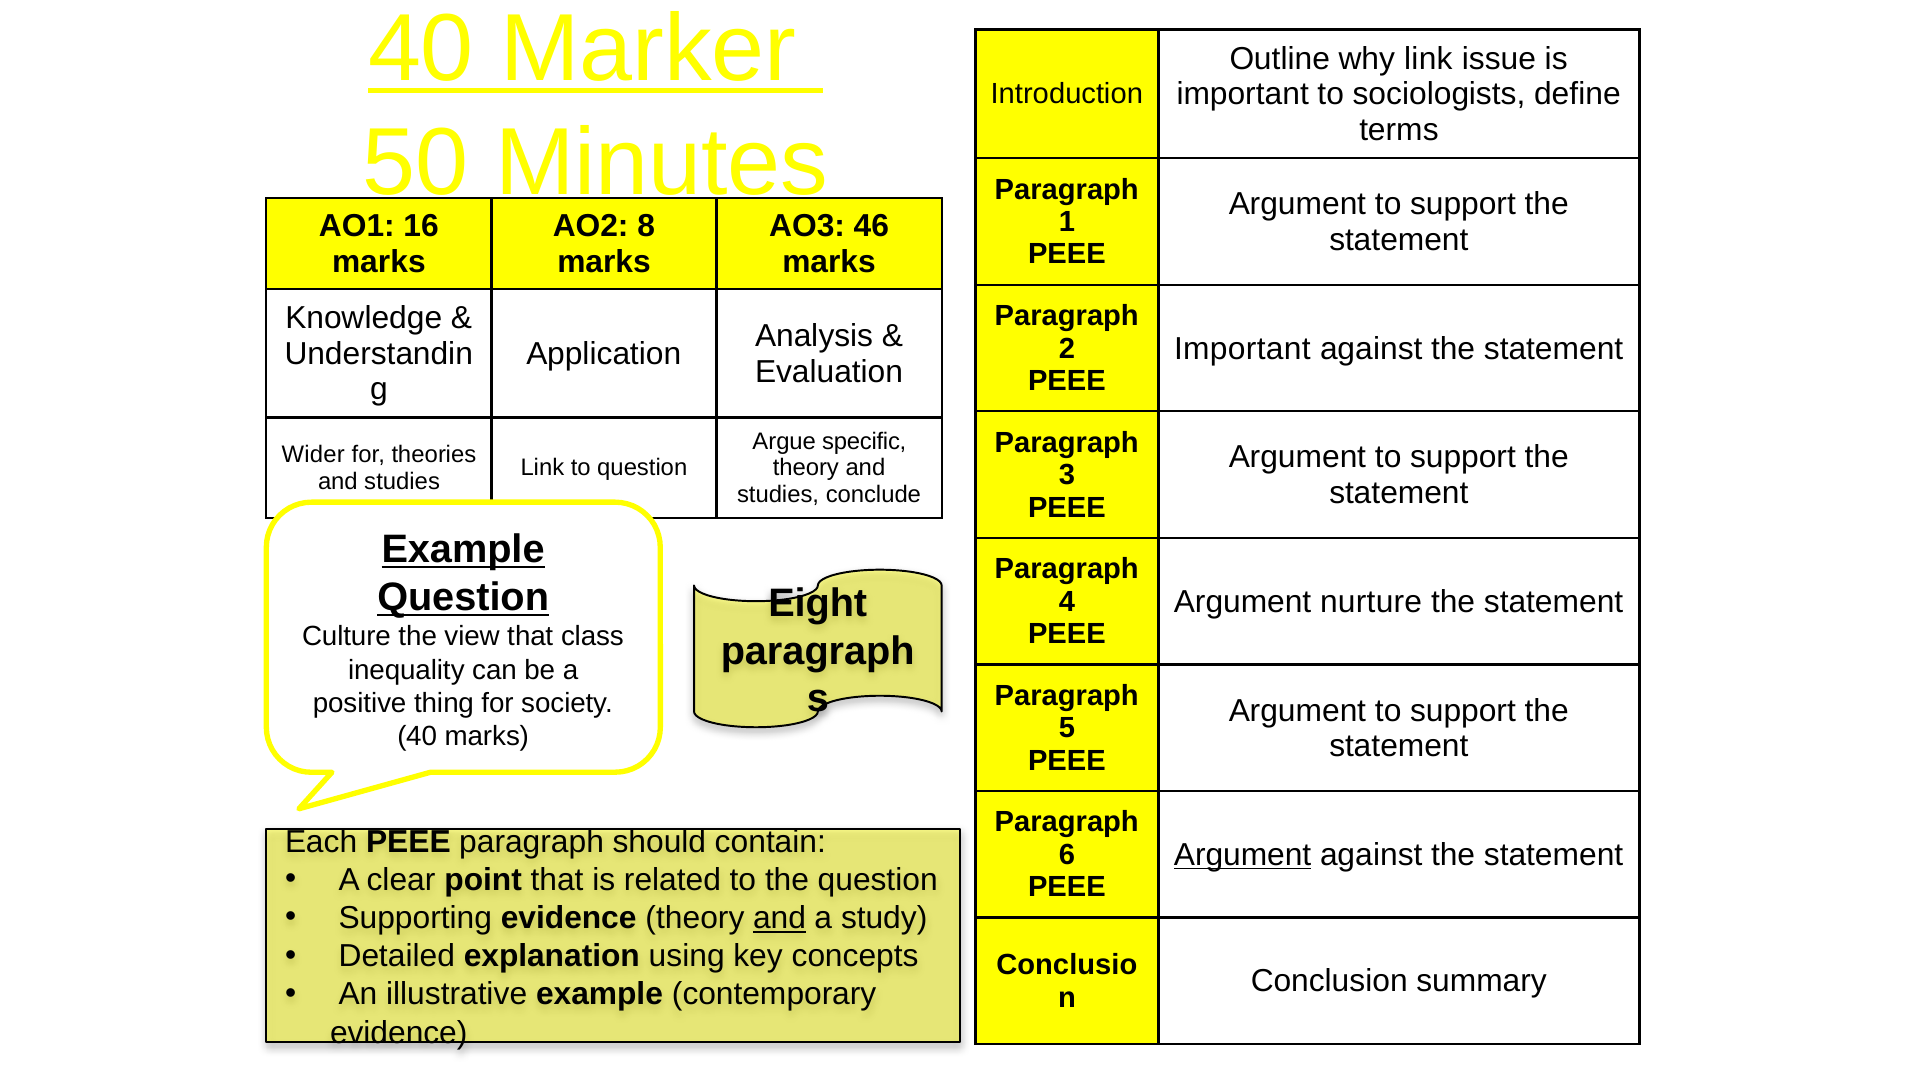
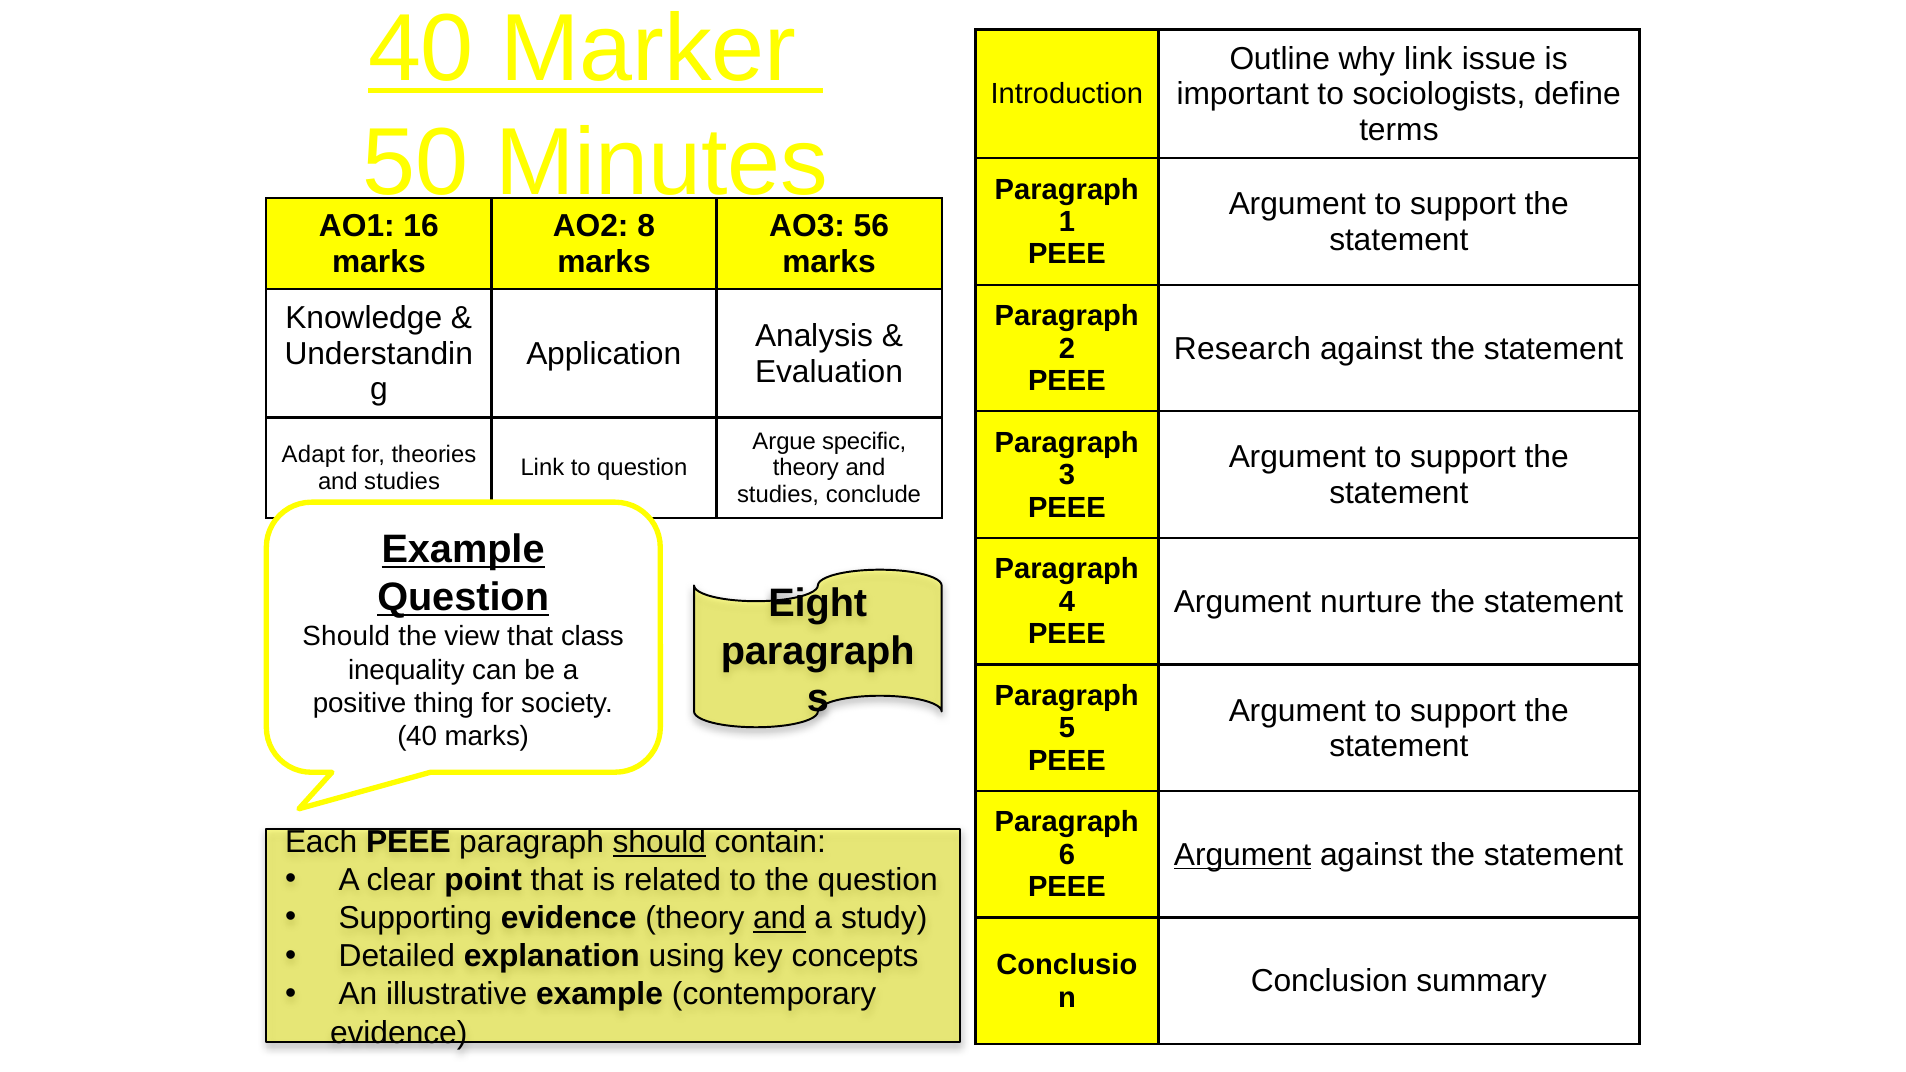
46: 46 -> 56
Important at (1242, 349): Important -> Research
Wider: Wider -> Adapt
Culture at (346, 637): Culture -> Should
should at (659, 842) underline: none -> present
